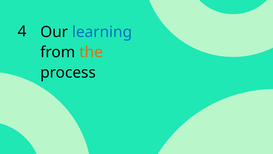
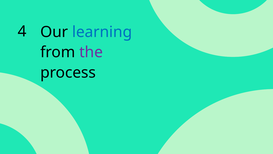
the colour: orange -> purple
